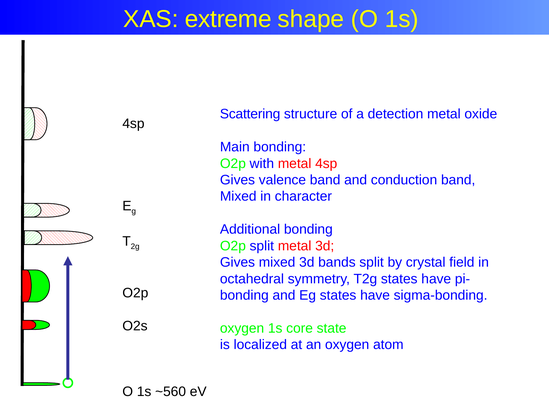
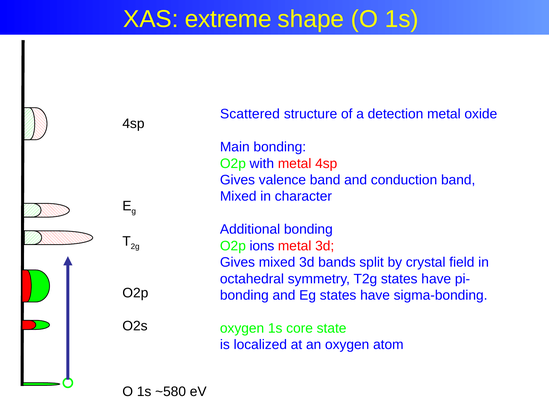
Scattering: Scattering -> Scattered
O2p split: split -> ions
~560: ~560 -> ~580
